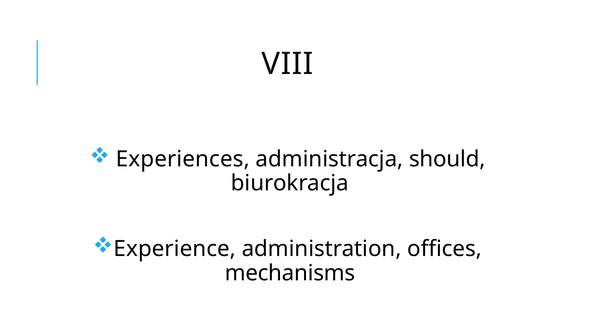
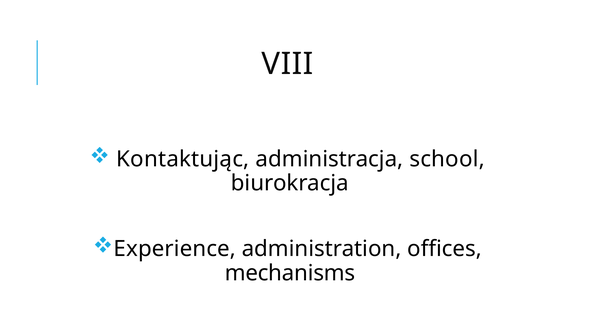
Experiences: Experiences -> Kontaktując
should: should -> school
